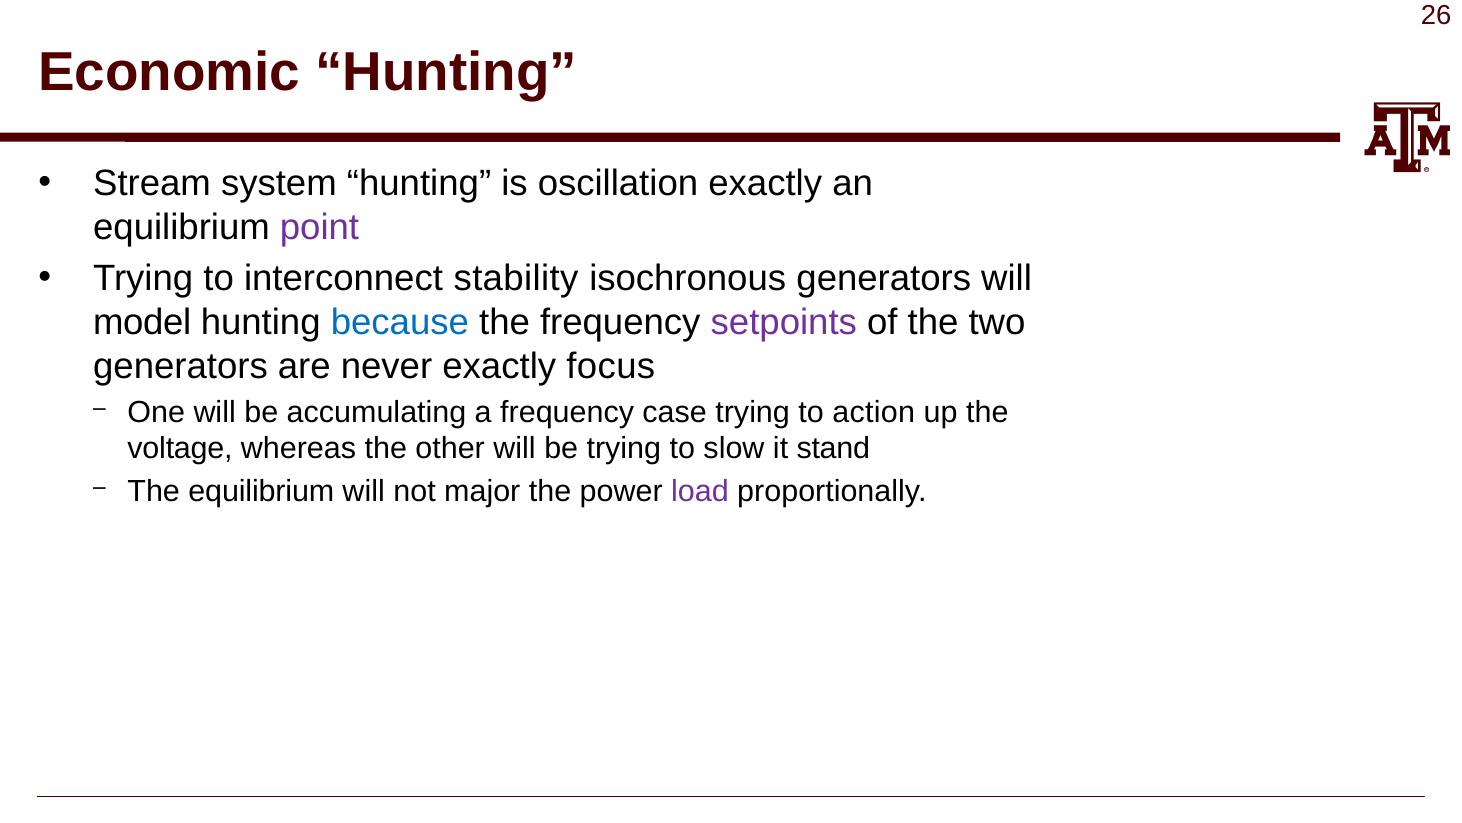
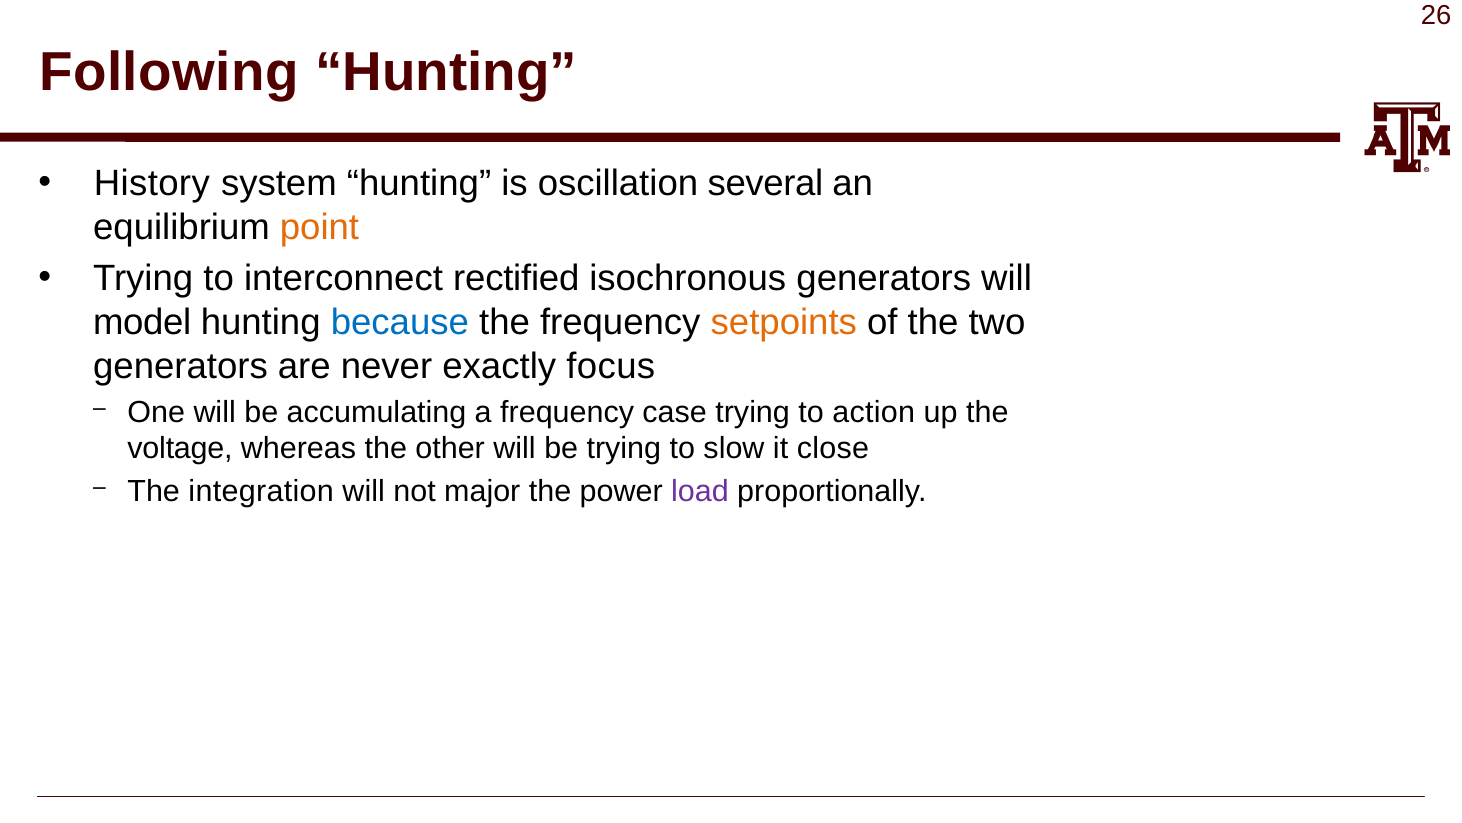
Economic: Economic -> Following
Stream: Stream -> History
oscillation exactly: exactly -> several
point colour: purple -> orange
stability: stability -> rectified
setpoints colour: purple -> orange
stand: stand -> close
The equilibrium: equilibrium -> integration
